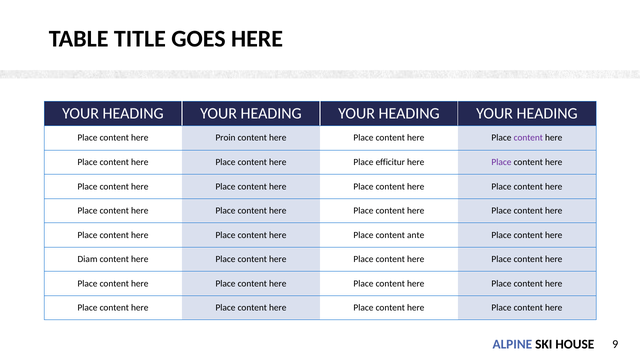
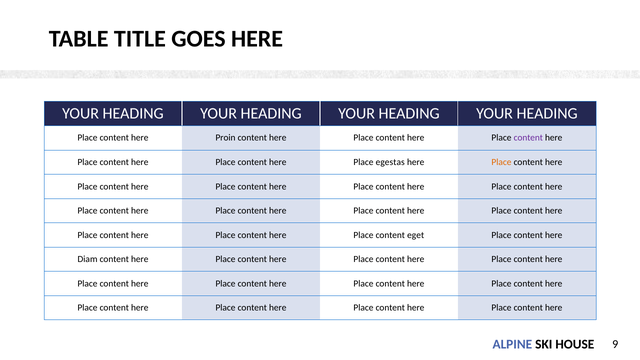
efficitur: efficitur -> egestas
Place at (501, 162) colour: purple -> orange
ante: ante -> eget
